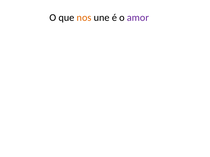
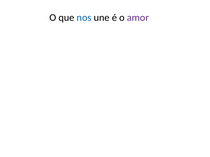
nos colour: orange -> blue
